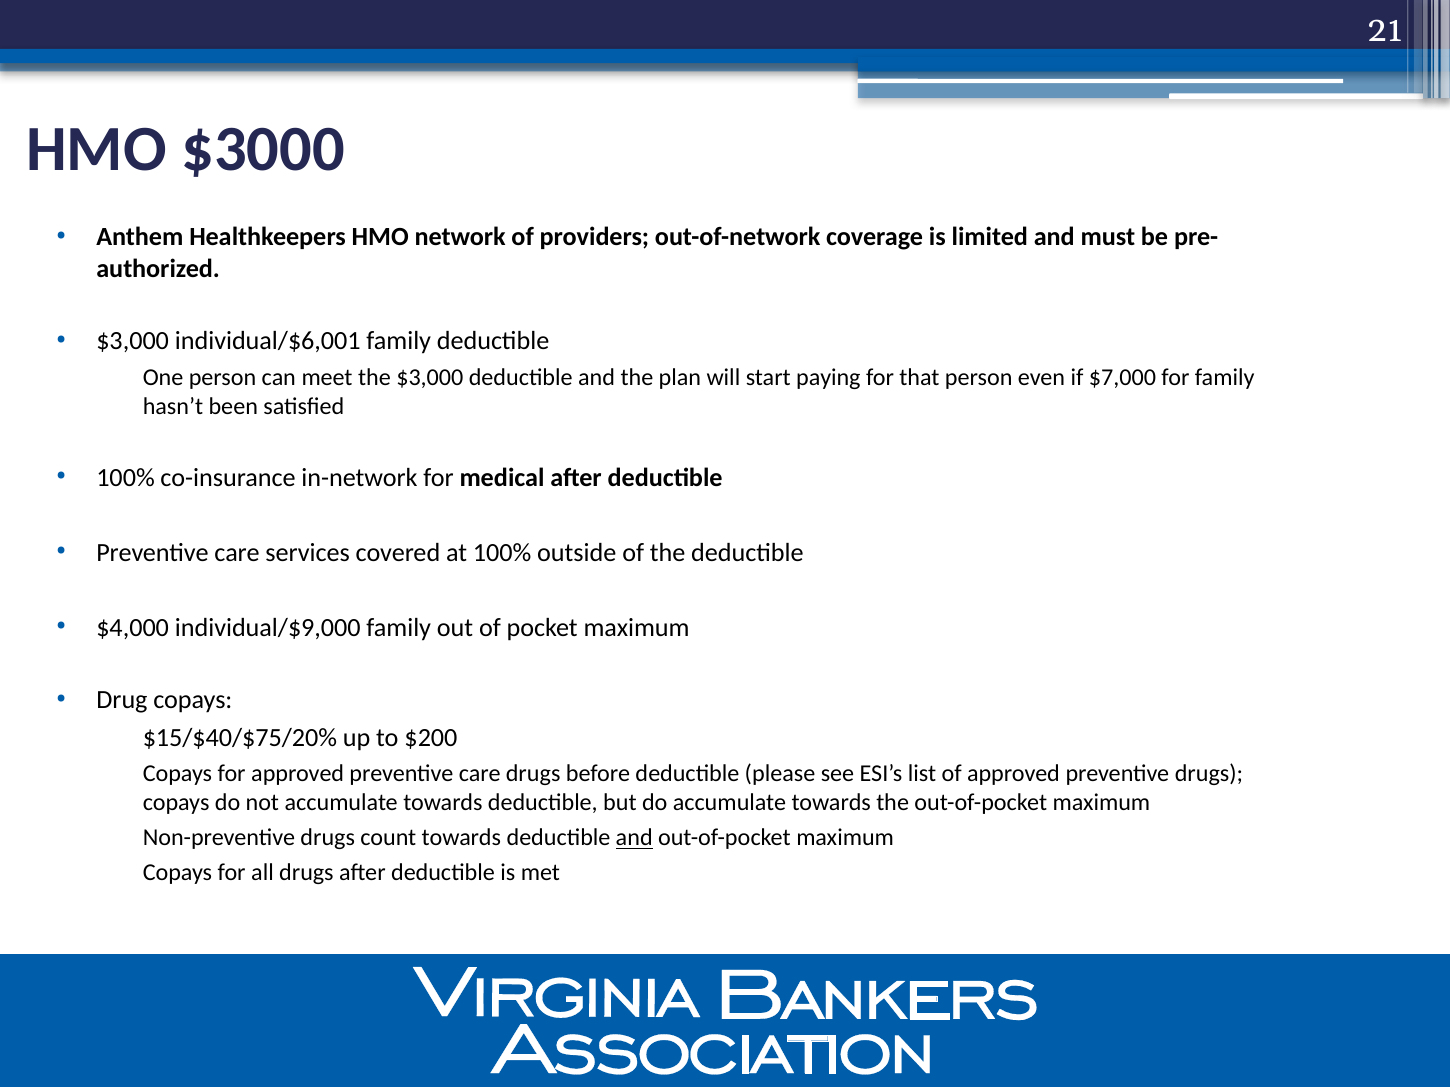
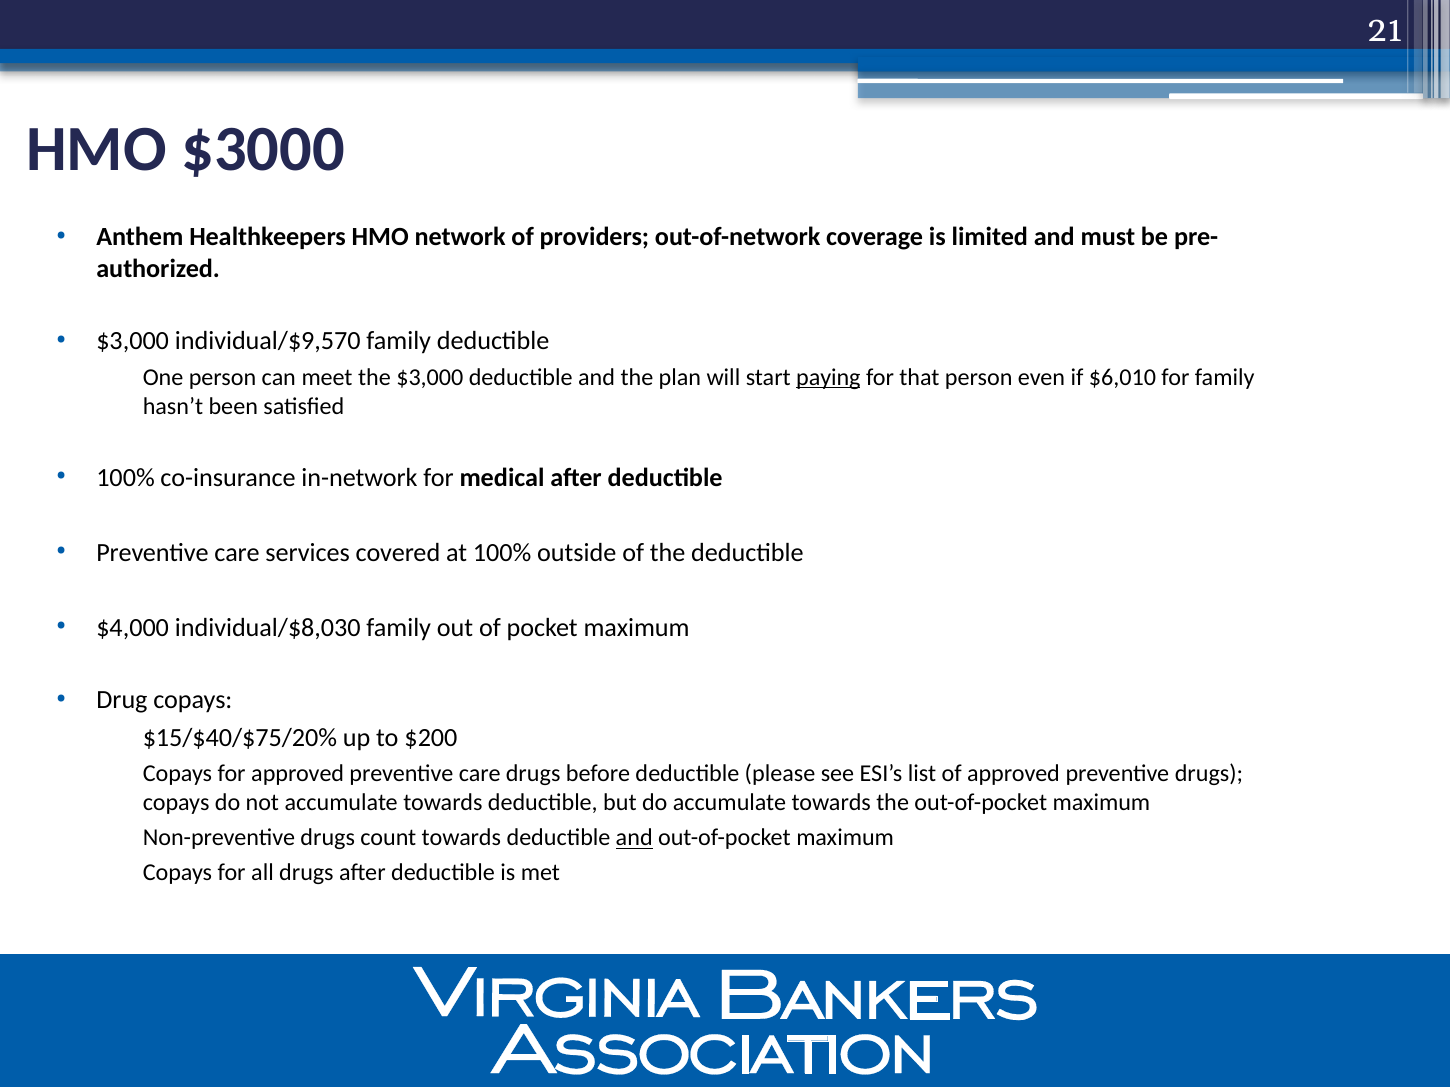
individual/$6,001: individual/$6,001 -> individual/$9,570
paying underline: none -> present
$7,000: $7,000 -> $6,010
individual/$9,000: individual/$9,000 -> individual/$8,030
